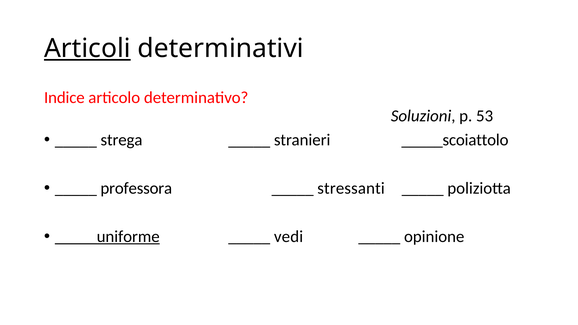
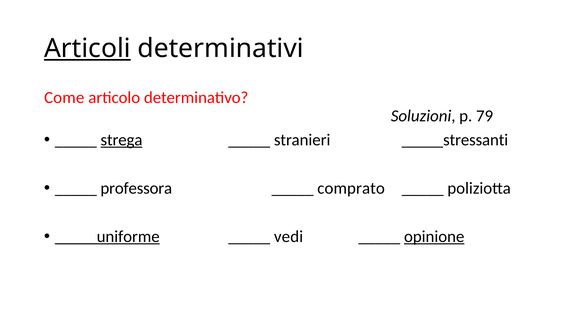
Indice: Indice -> Come
53: 53 -> 79
strega underline: none -> present
_____scoiattolo: _____scoiattolo -> _____stressanti
stressanti: stressanti -> comprato
opinione underline: none -> present
